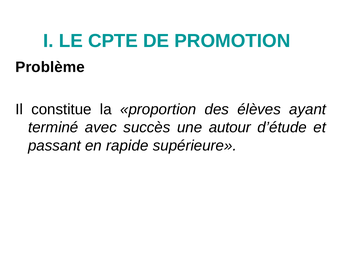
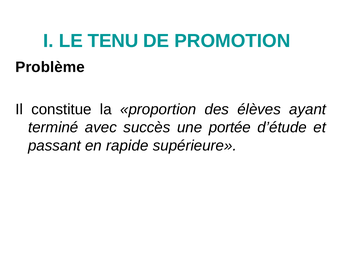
CPTE: CPTE -> TENU
autour: autour -> portée
